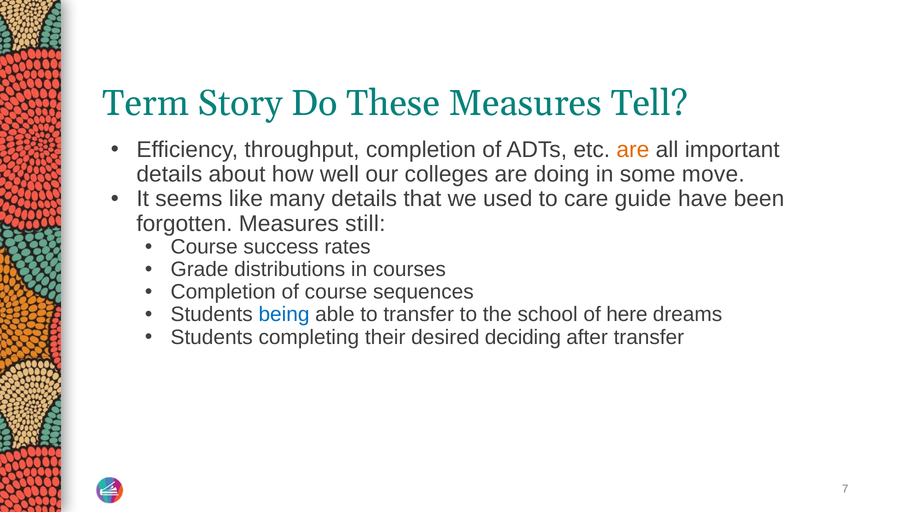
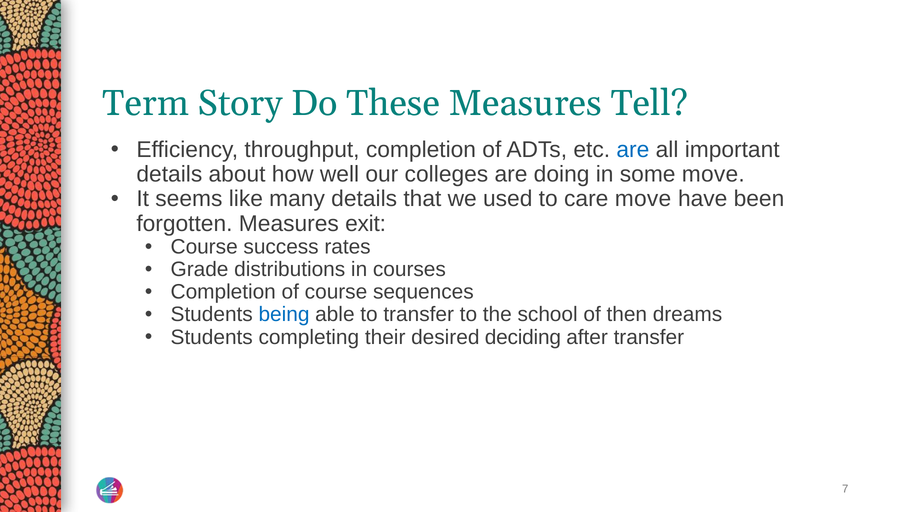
are at (633, 150) colour: orange -> blue
care guide: guide -> move
still: still -> exit
here: here -> then
